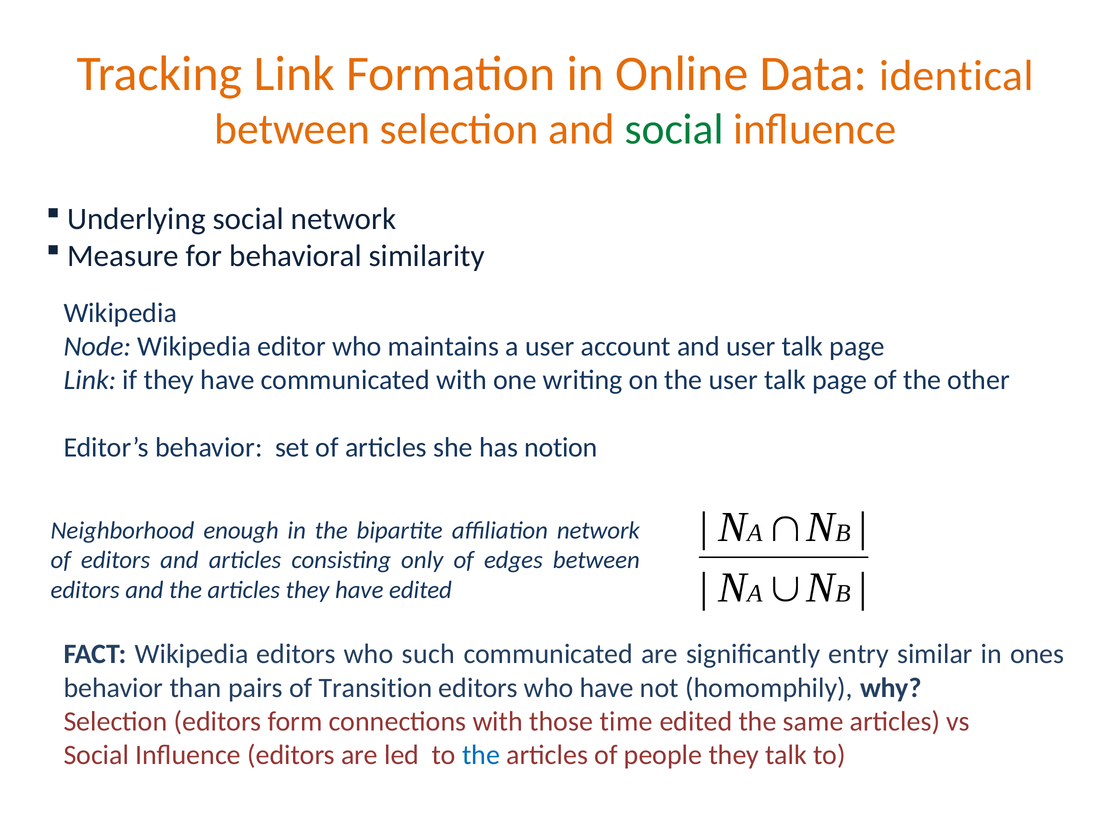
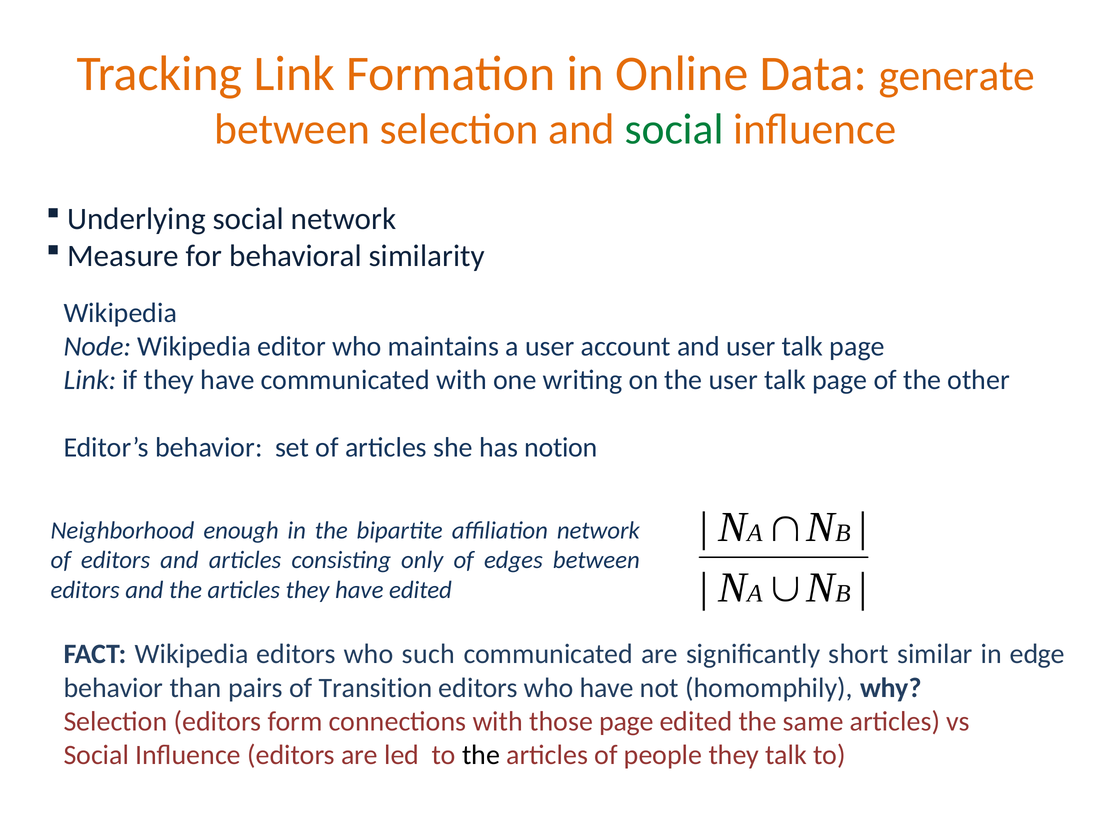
identical: identical -> generate
entry: entry -> short
ones: ones -> edge
those time: time -> page
the at (481, 755) colour: blue -> black
